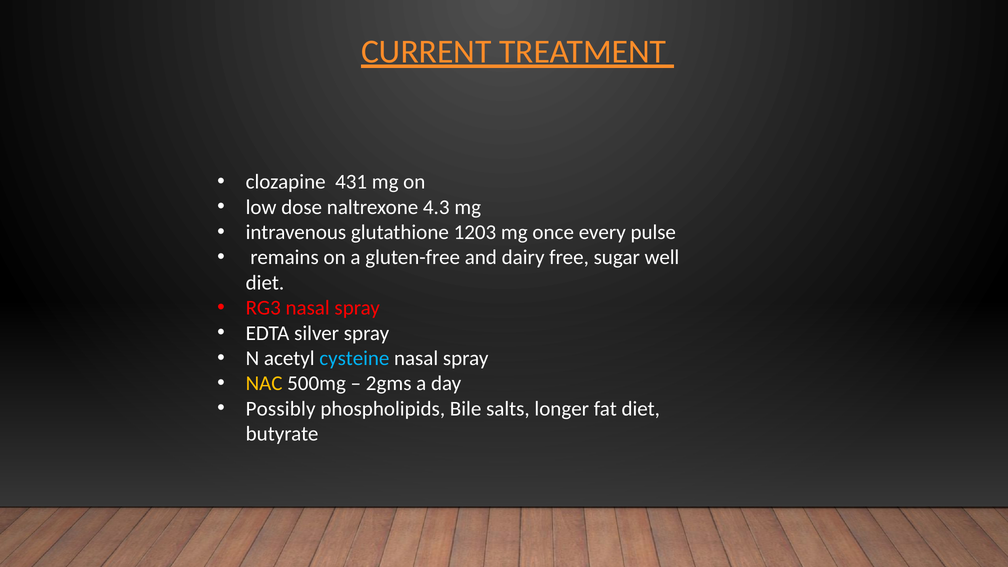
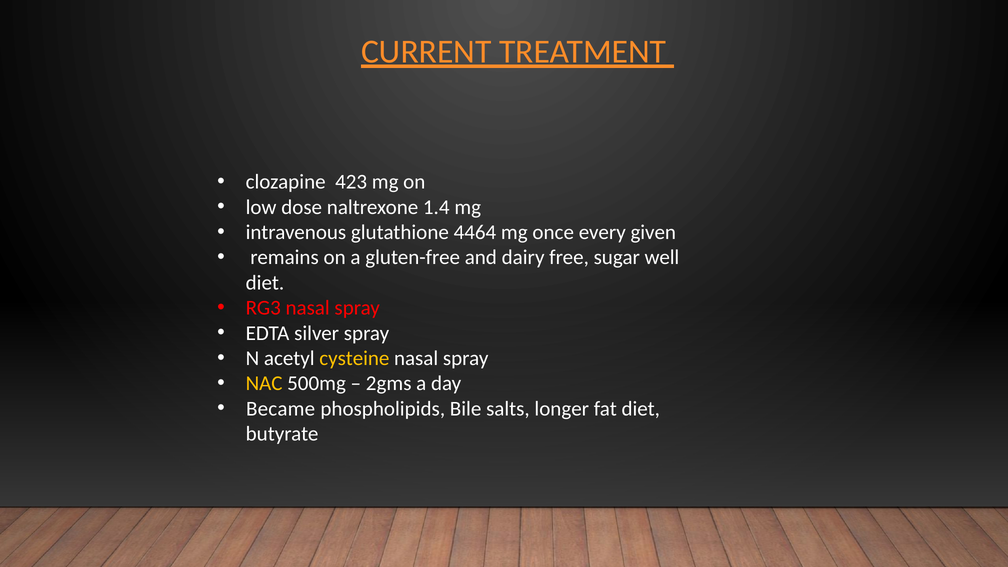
431: 431 -> 423
4.3: 4.3 -> 1.4
1203: 1203 -> 4464
pulse: pulse -> given
cysteine colour: light blue -> yellow
Possibly: Possibly -> Became
